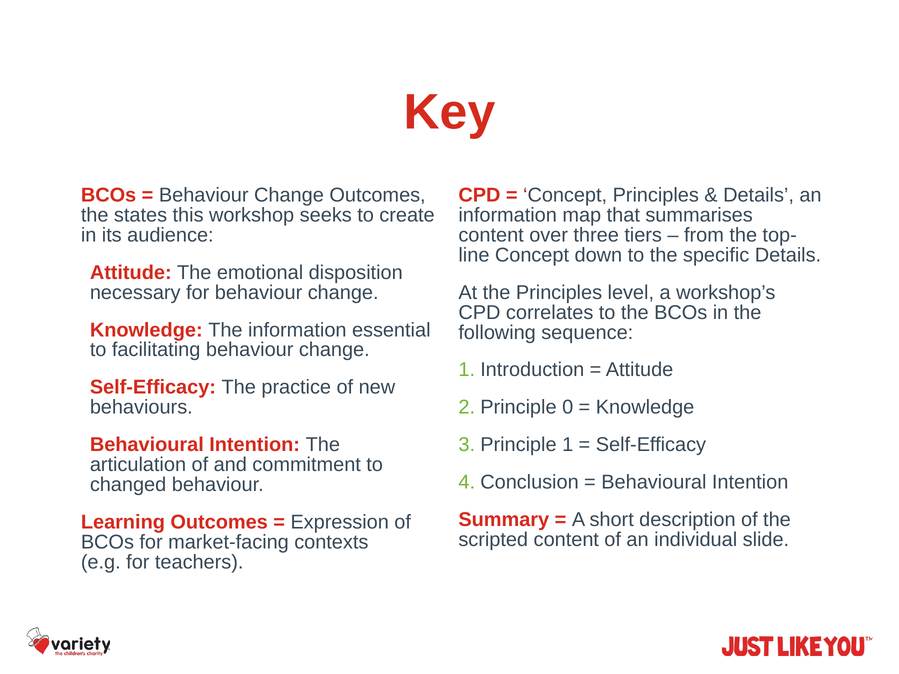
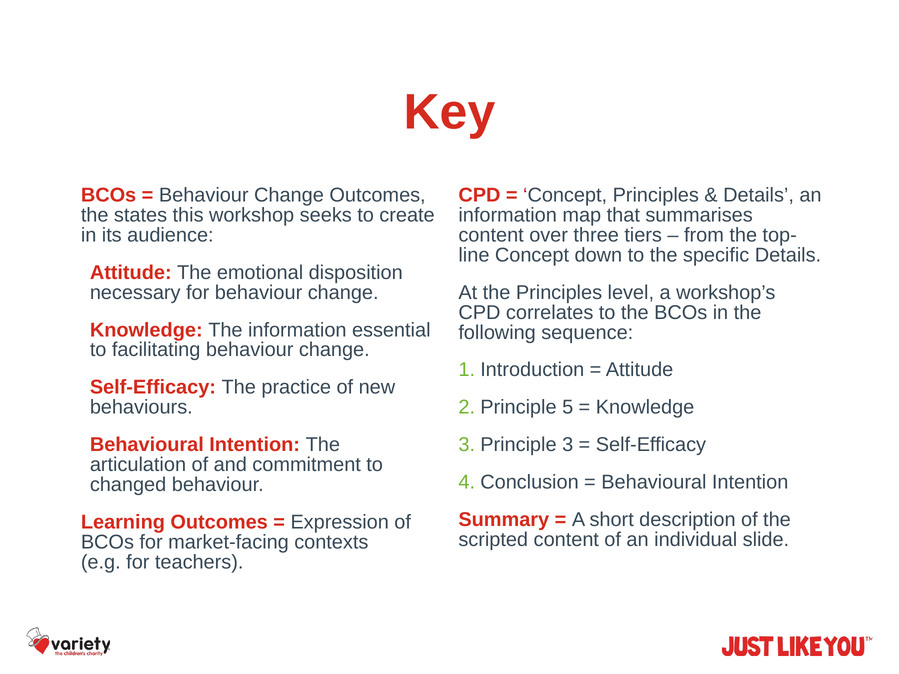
0: 0 -> 5
Principle 1: 1 -> 3
